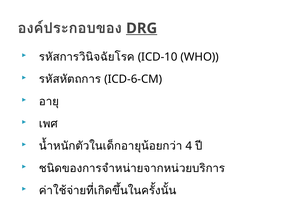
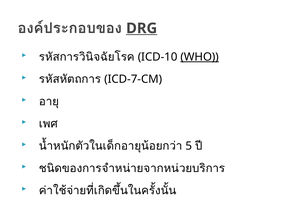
WHO underline: none -> present
ICD-6-CM: ICD-6-CM -> ICD-7-CM
4: 4 -> 5
